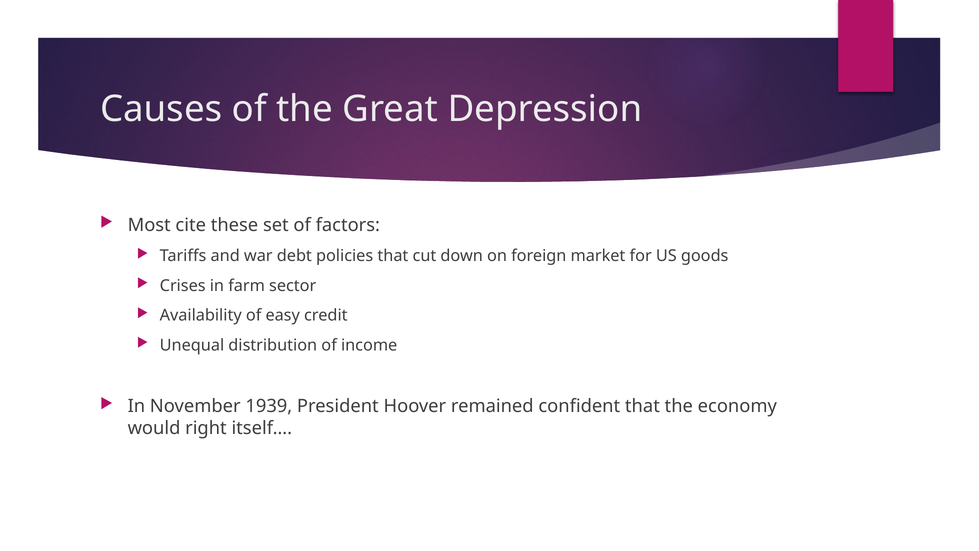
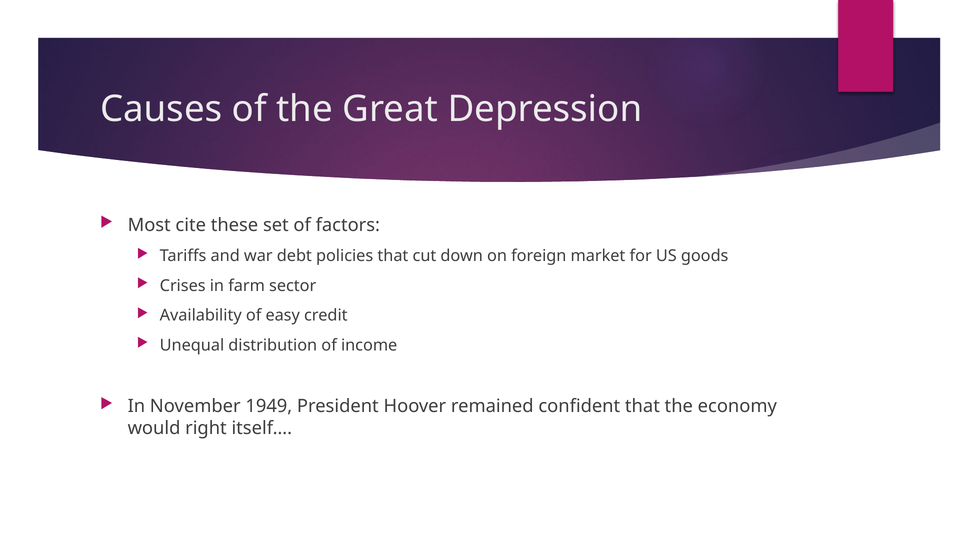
1939: 1939 -> 1949
